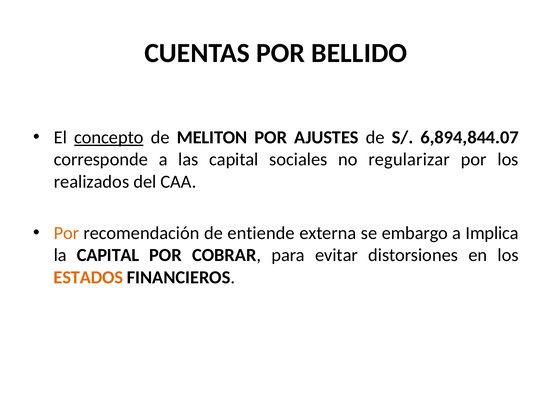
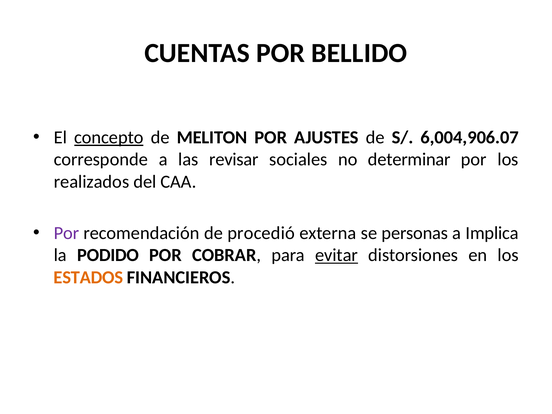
6,894,844.07: 6,894,844.07 -> 6,004,906.07
las capital: capital -> revisar
regularizar: regularizar -> determinar
Por at (66, 233) colour: orange -> purple
entiende: entiende -> procedió
embargo: embargo -> personas
la CAPITAL: CAPITAL -> PODIDO
evitar underline: none -> present
